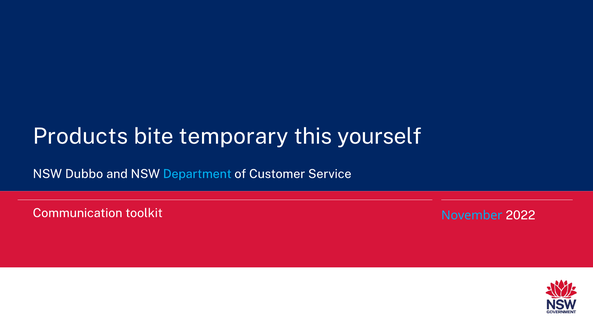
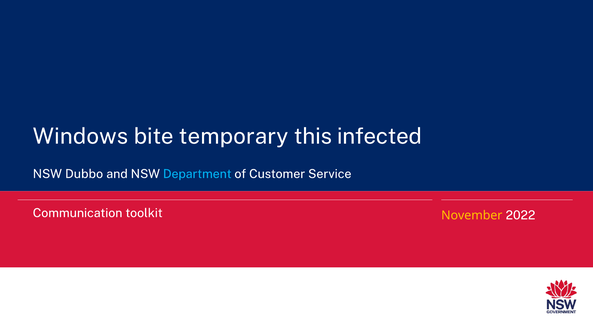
Products: Products -> Windows
yourself: yourself -> infected
November colour: light blue -> yellow
